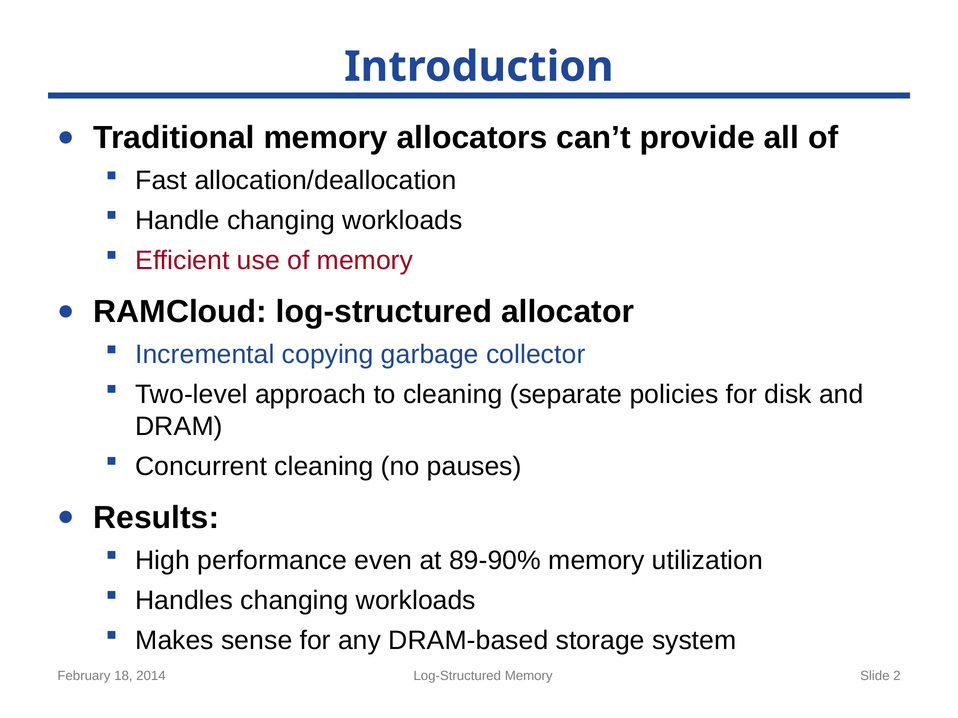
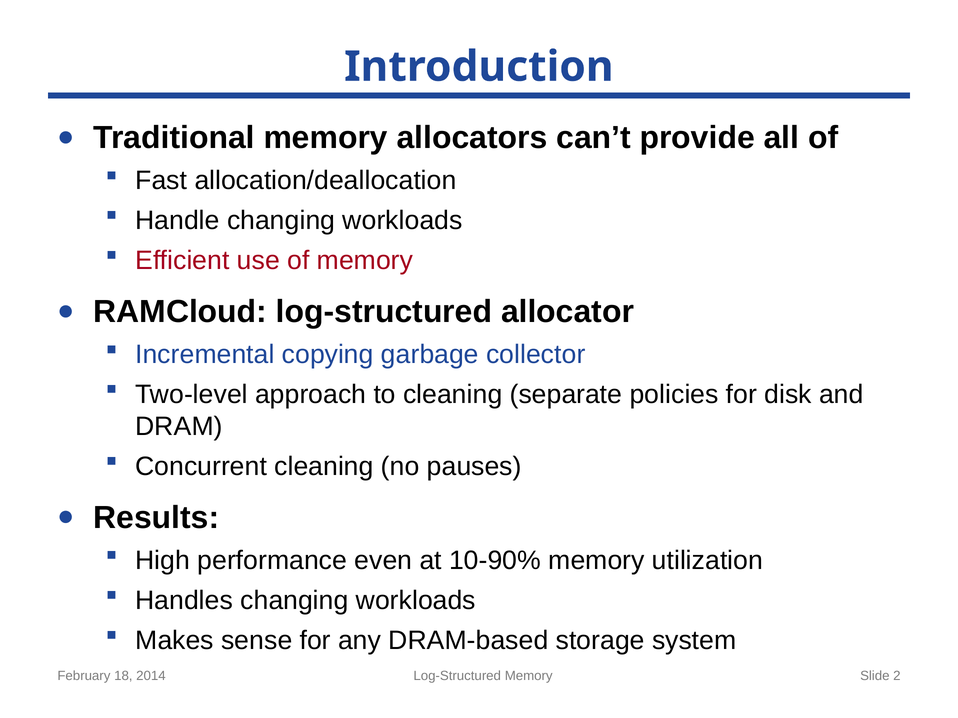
89-90%: 89-90% -> 10-90%
